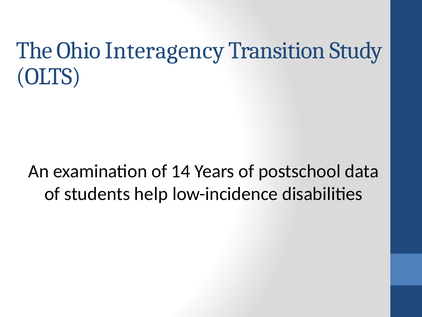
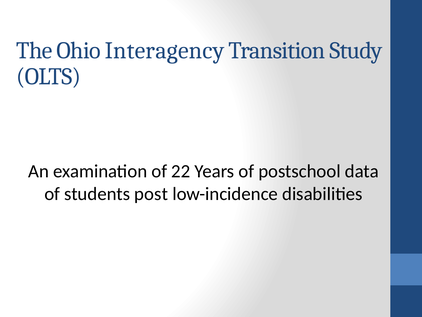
14: 14 -> 22
help: help -> post
